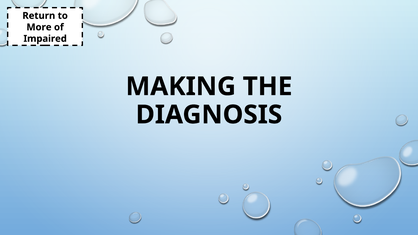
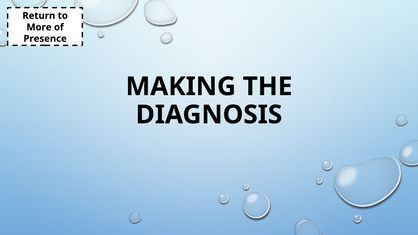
Impaired: Impaired -> Presence
